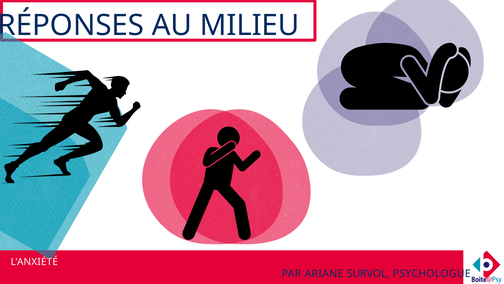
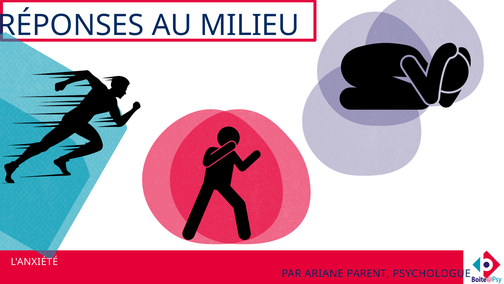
SURVOL: SURVOL -> PARENT
